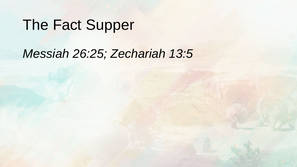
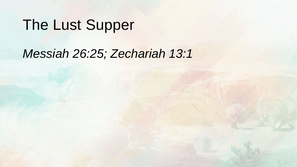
Fact: Fact -> Lust
13:5: 13:5 -> 13:1
